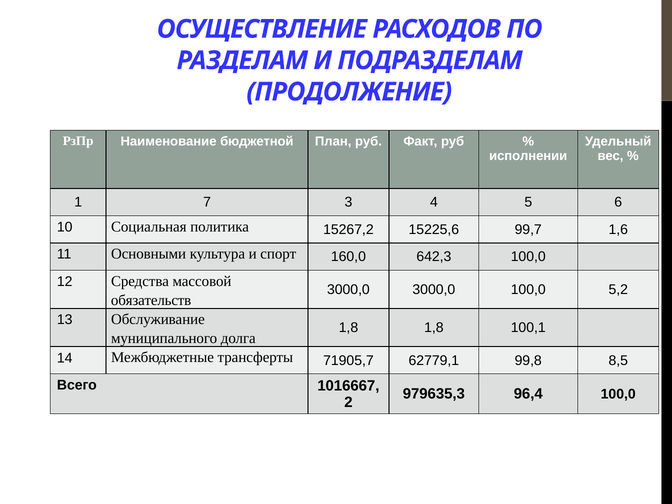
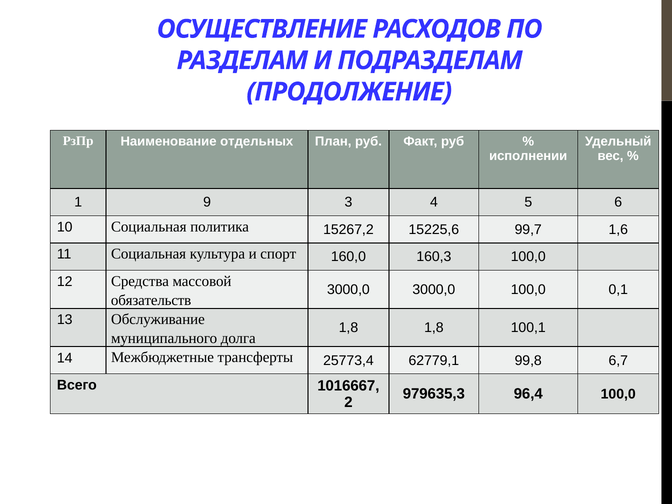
бюджетной: бюджетной -> отдельных
7: 7 -> 9
11 Основными: Основными -> Социальная
642,3: 642,3 -> 160,3
5,2: 5,2 -> 0,1
71905,7: 71905,7 -> 25773,4
8,5: 8,5 -> 6,7
